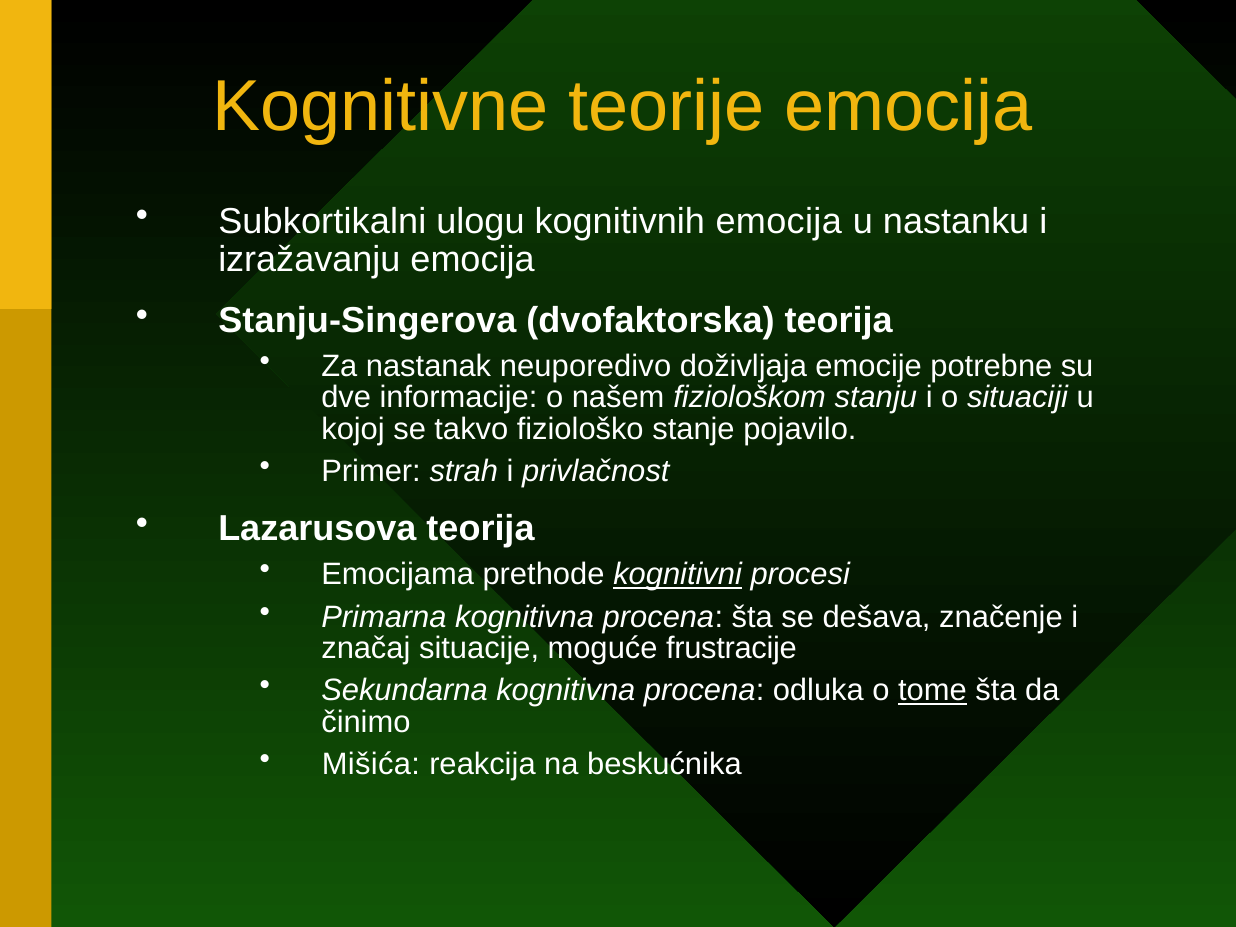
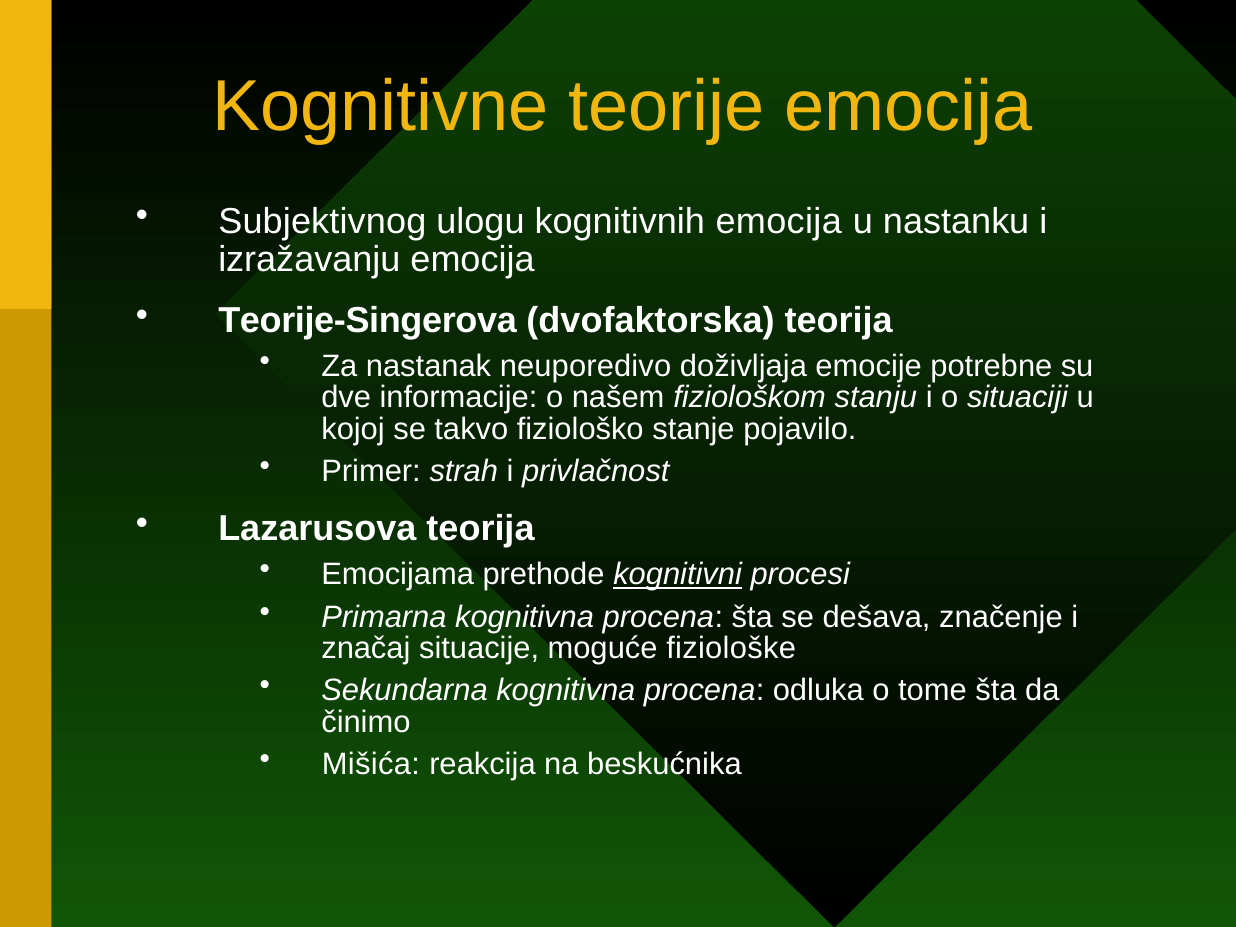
Subkortikalni: Subkortikalni -> Subjektivnog
Stanju-Singerova: Stanju-Singerova -> Teorije-Singerova
frustracije: frustracije -> fiziološke
tome underline: present -> none
